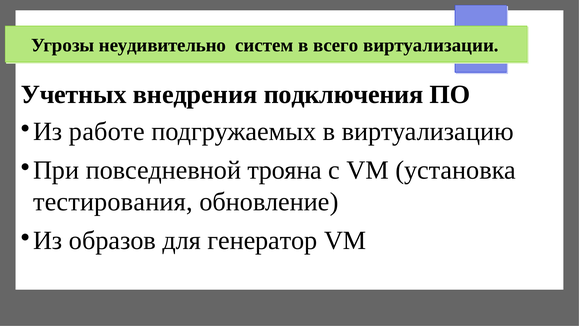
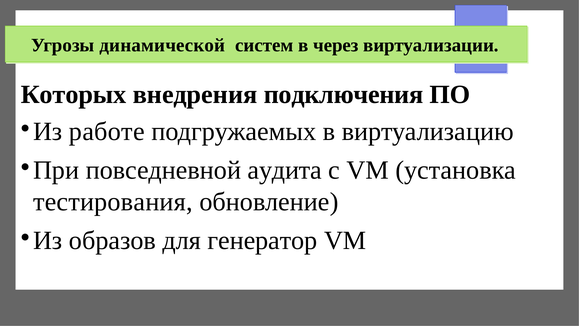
неудивительно: неудивительно -> динамической
всего: всего -> через
Учетных: Учетных -> Которых
трояна: трояна -> аудита
